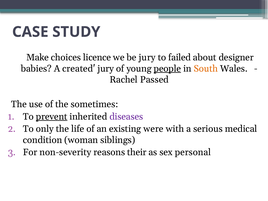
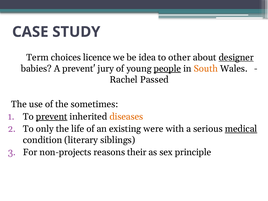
Make: Make -> Term
be jury: jury -> idea
failed: failed -> other
designer underline: none -> present
A created: created -> prevent
diseases colour: purple -> orange
medical underline: none -> present
woman: woman -> literary
non-severity: non-severity -> non-projects
personal: personal -> principle
